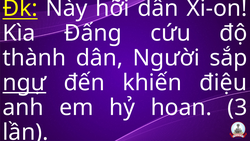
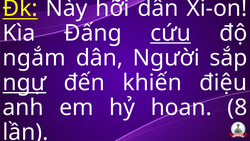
cứu underline: none -> present
thành: thành -> ngắm
3: 3 -> 8
